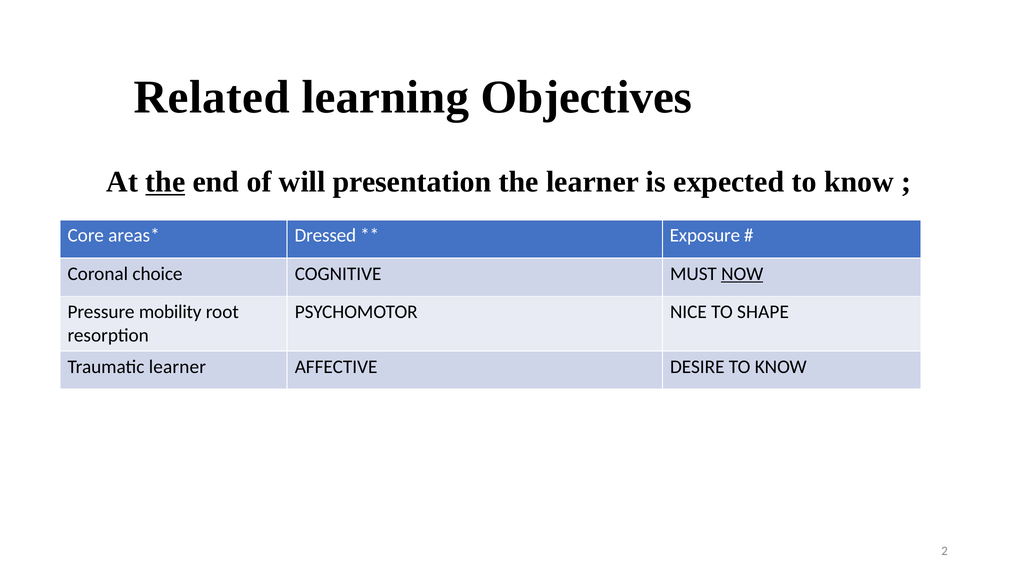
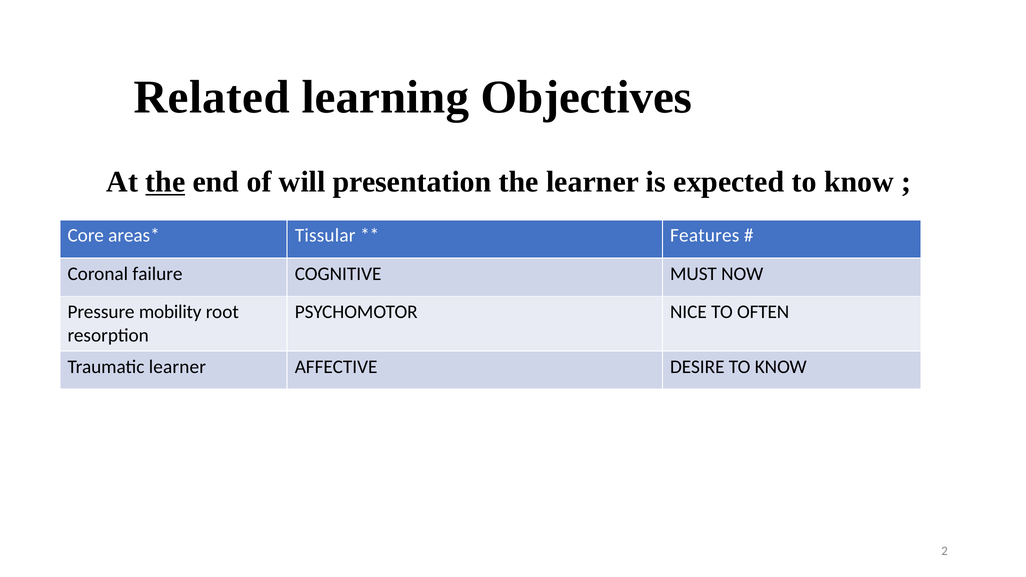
Dressed: Dressed -> Tissular
Exposure: Exposure -> Features
choice: choice -> failure
NOW underline: present -> none
SHAPE: SHAPE -> OFTEN
